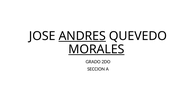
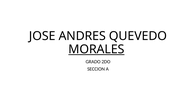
ANDRES underline: present -> none
